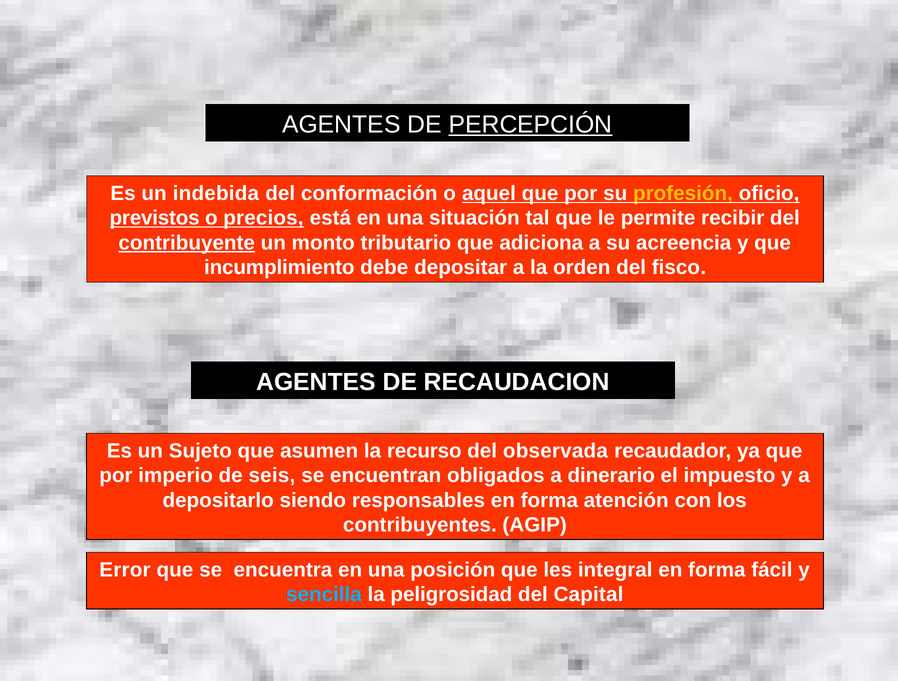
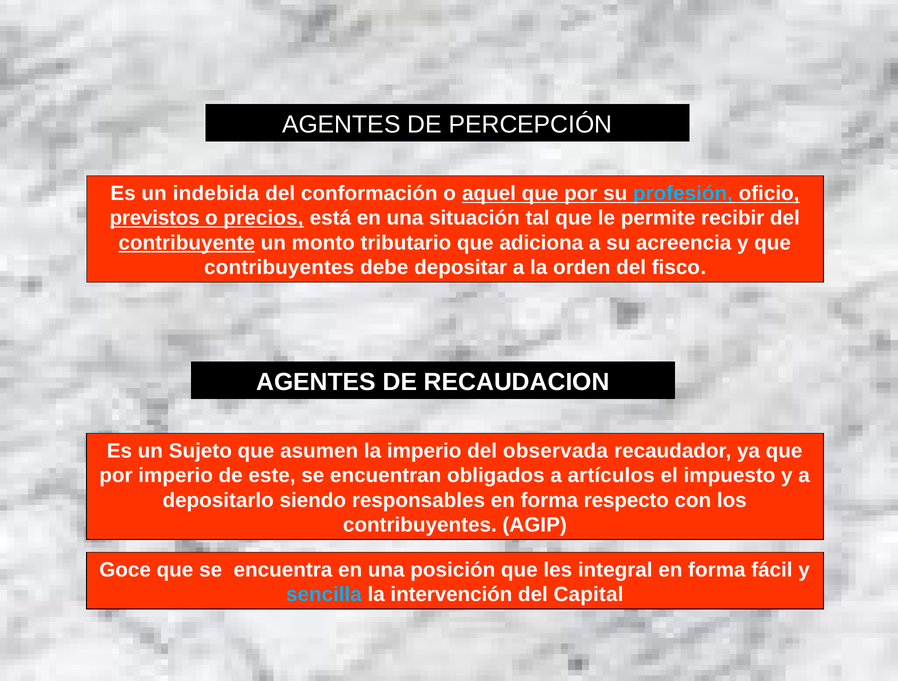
PERCEPCIÓN underline: present -> none
profesión colour: yellow -> light blue
incumplimiento at (279, 268): incumplimiento -> contribuyentes
la recurso: recurso -> imperio
seis: seis -> este
dinerario: dinerario -> artículos
atención: atención -> respecto
Error: Error -> Goce
peligrosidad: peligrosidad -> intervención
